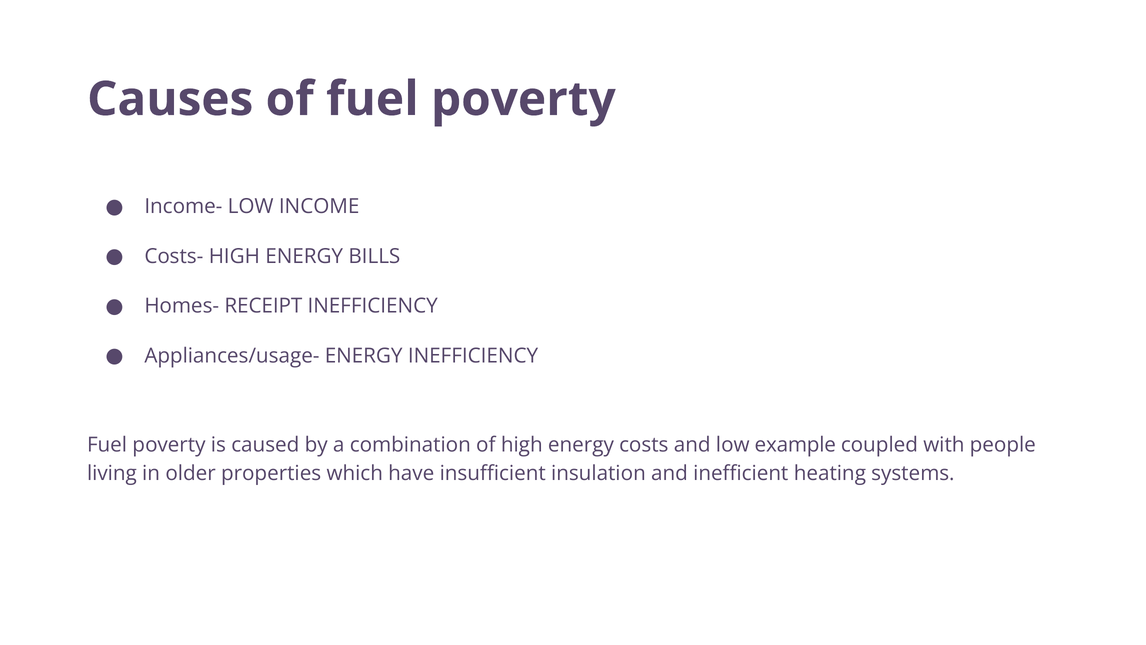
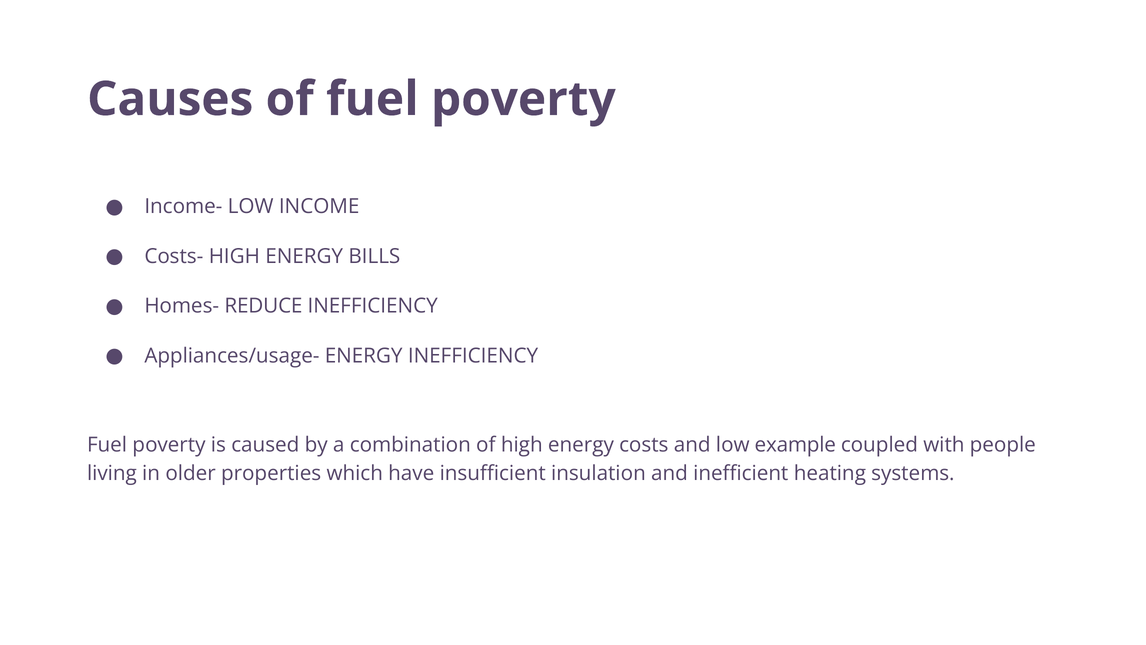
RECEIPT: RECEIPT -> REDUCE
